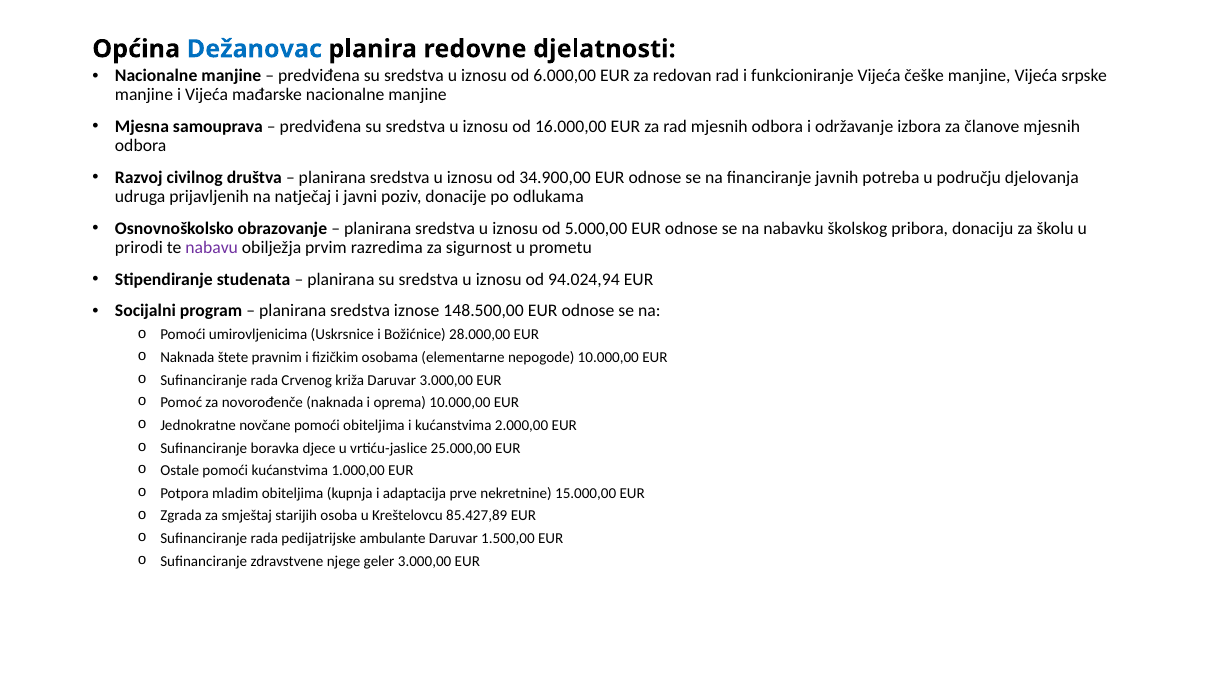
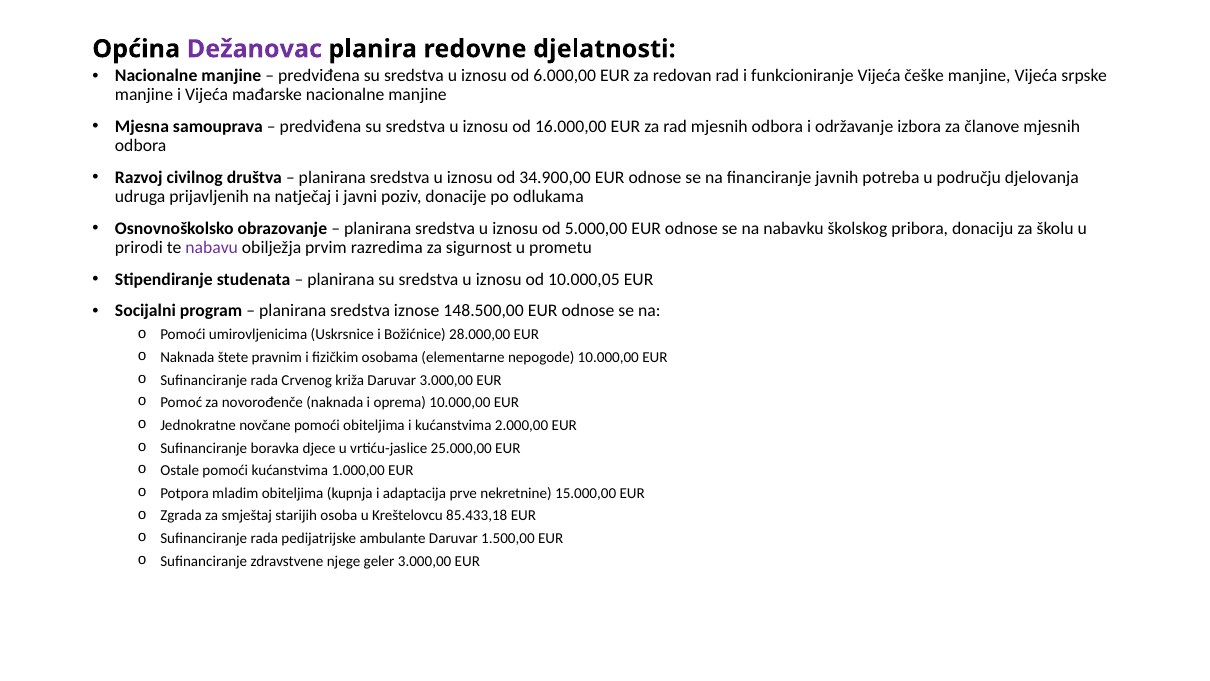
Dežanovac colour: blue -> purple
94.024,94: 94.024,94 -> 10.000,05
85.427,89: 85.427,89 -> 85.433,18
